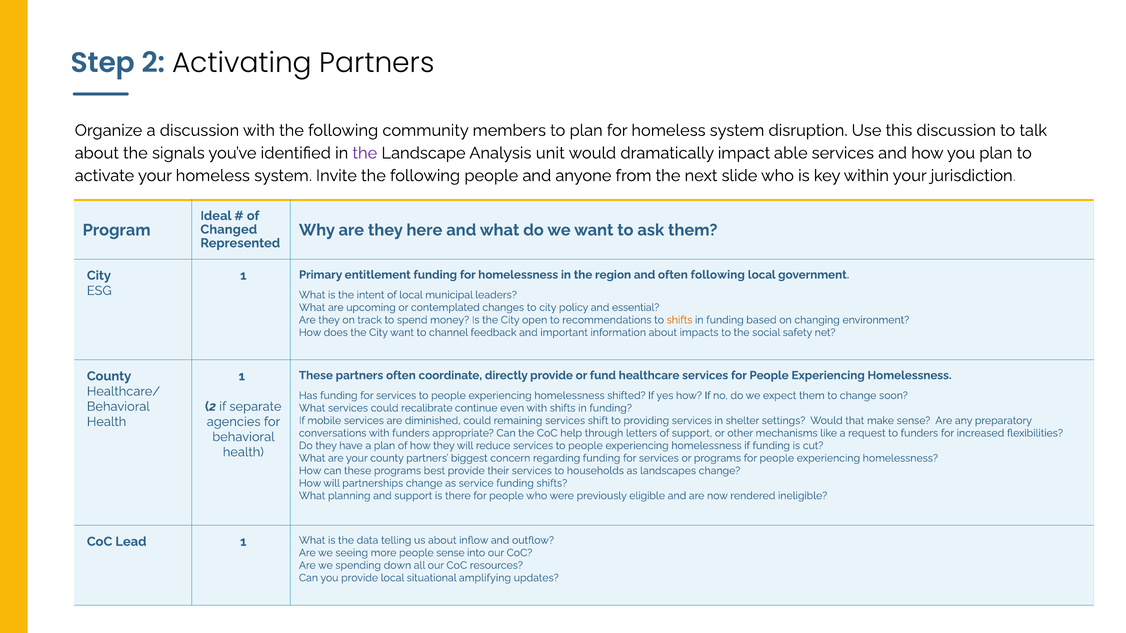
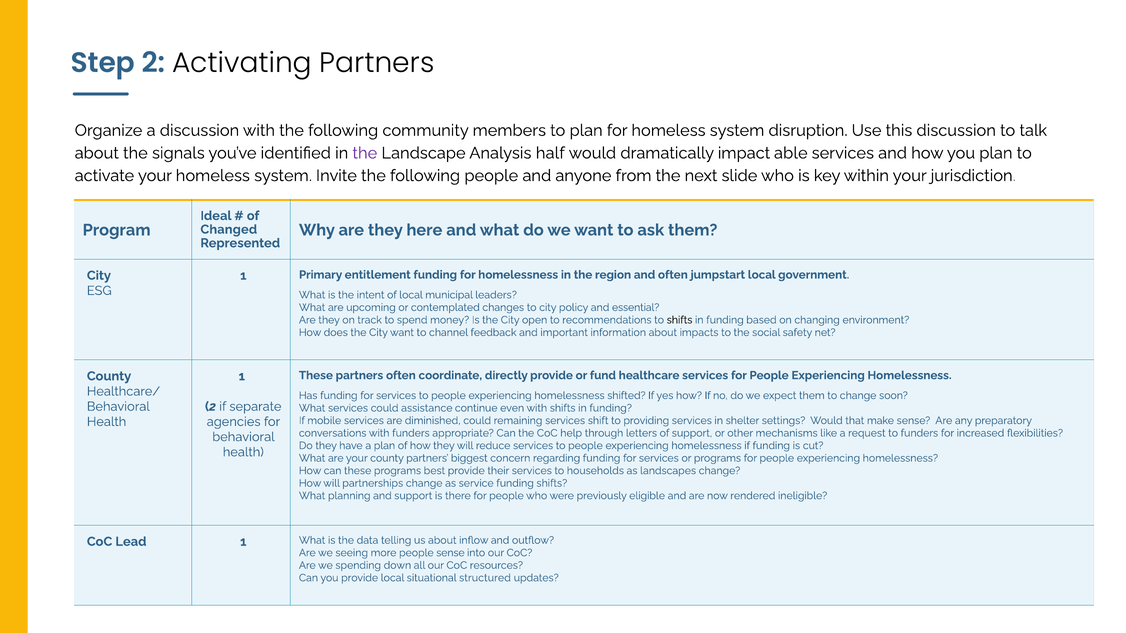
unit: unit -> half
often following: following -> jumpstart
shifts at (680, 320) colour: orange -> black
recalibrate: recalibrate -> assistance
amplifying: amplifying -> structured
